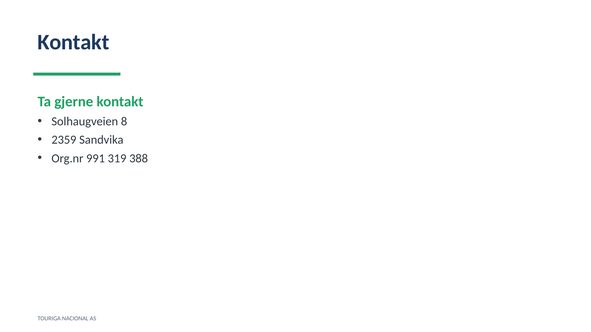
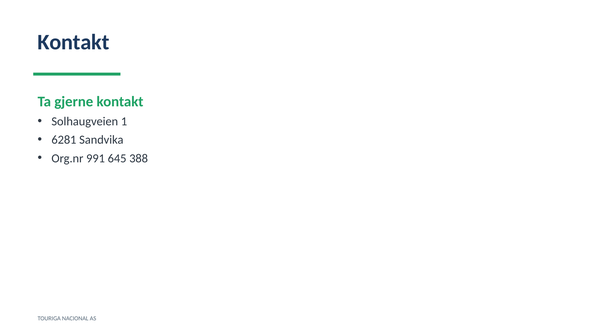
8: 8 -> 1
2359: 2359 -> 6281
319: 319 -> 645
